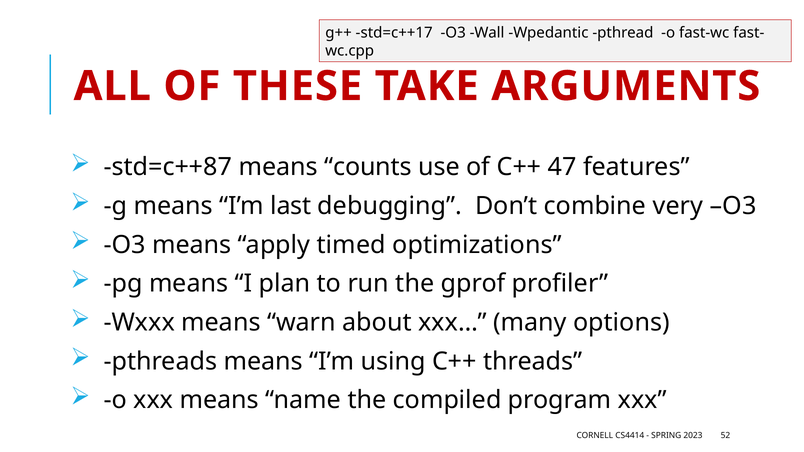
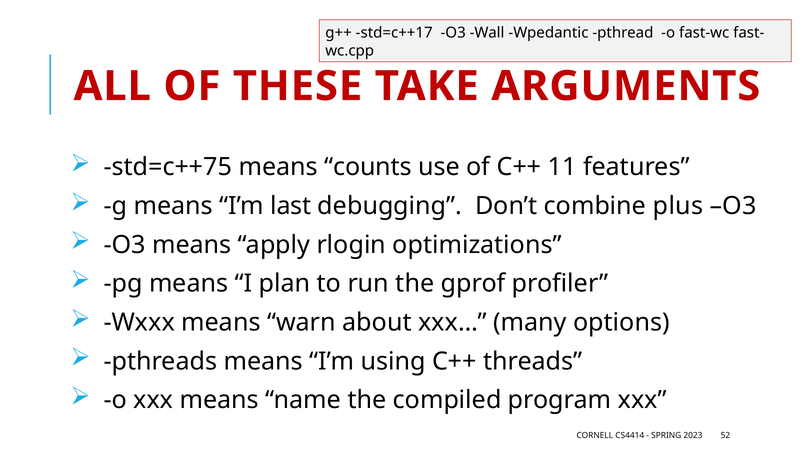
std=c++87: std=c++87 -> std=c++75
47: 47 -> 11
very: very -> plus
timed: timed -> rlogin
